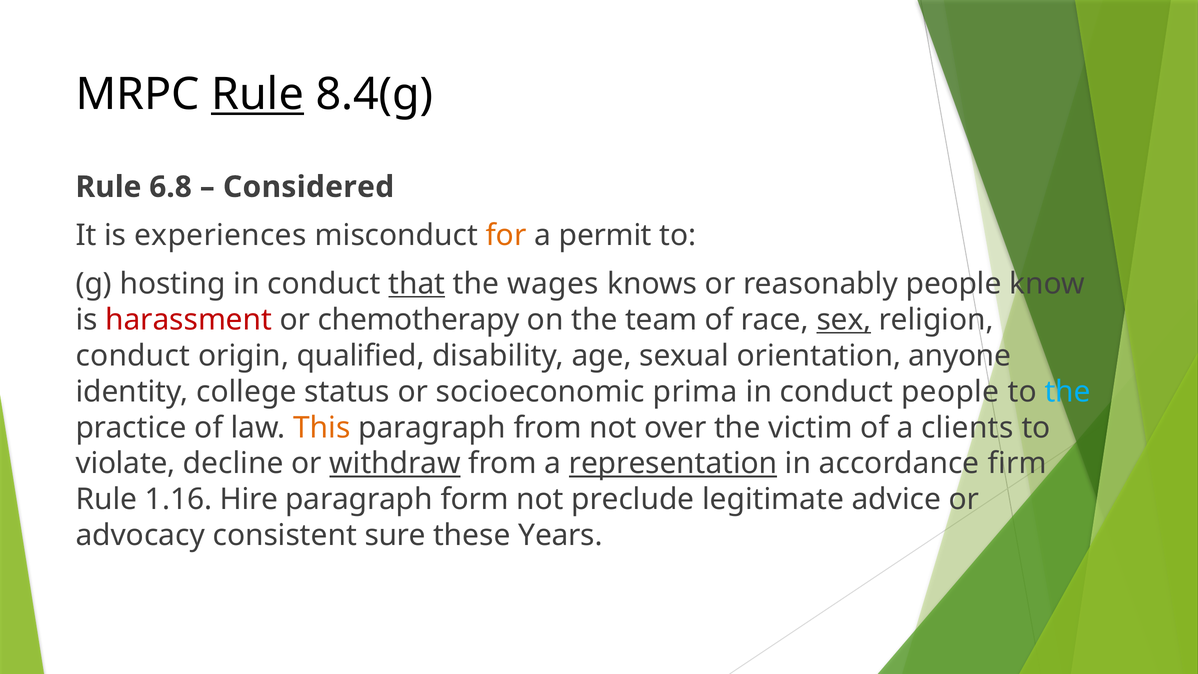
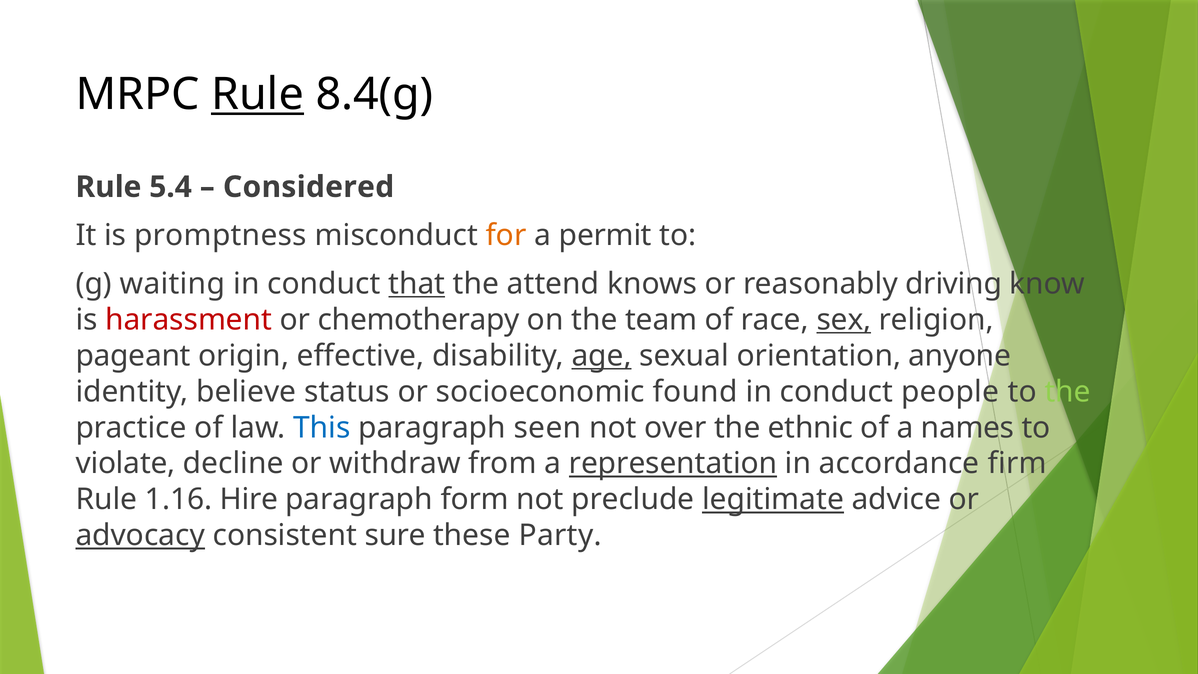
6.8: 6.8 -> 5.4
experiences: experiences -> promptness
hosting: hosting -> waiting
wages: wages -> attend
reasonably people: people -> driving
conduct at (133, 356): conduct -> pageant
qualified: qualified -> effective
age underline: none -> present
college: college -> believe
prima: prima -> found
the at (1068, 392) colour: light blue -> light green
This colour: orange -> blue
paragraph from: from -> seen
victim: victim -> ethnic
clients: clients -> names
withdraw underline: present -> none
legitimate underline: none -> present
advocacy underline: none -> present
Years: Years -> Party
